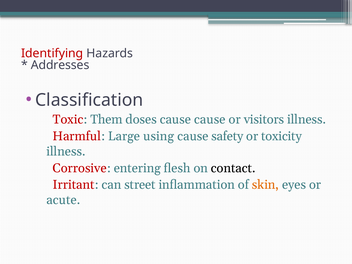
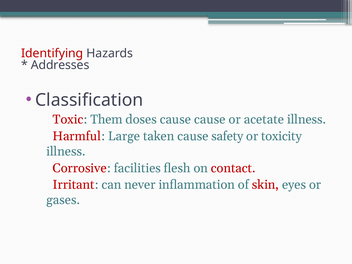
visitors: visitors -> acetate
using: using -> taken
entering: entering -> facilities
contact colour: black -> red
street: street -> never
skin colour: orange -> red
acute: acute -> gases
